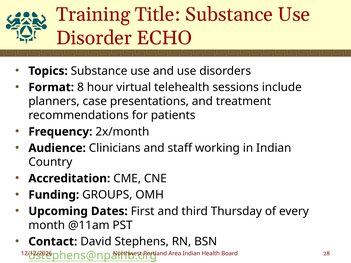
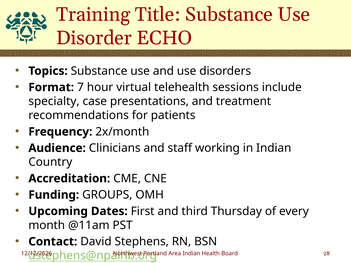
8: 8 -> 7
planners: planners -> specialty
